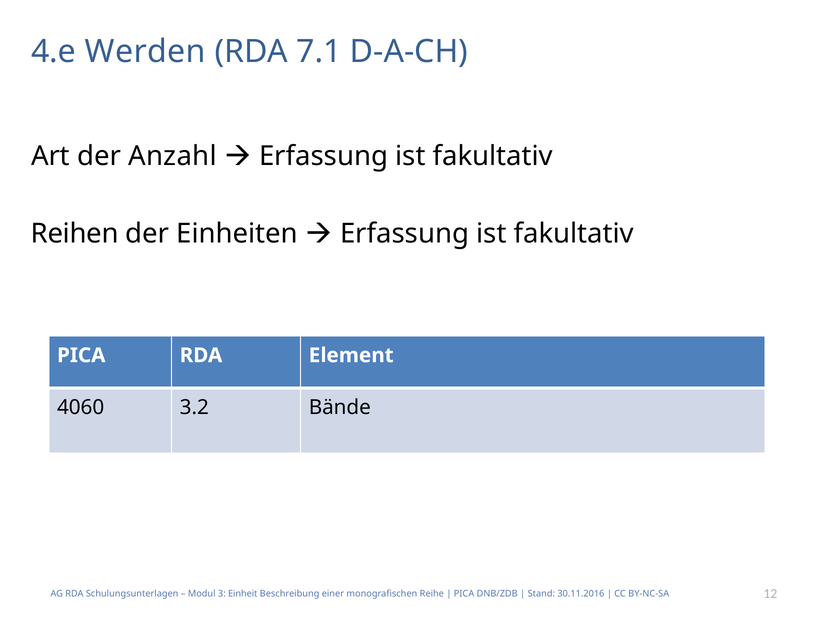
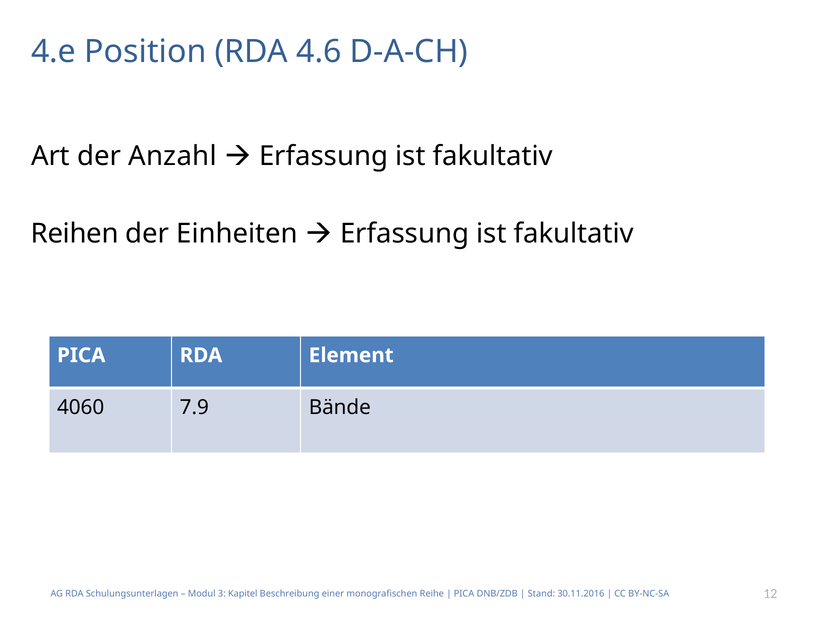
Werden: Werden -> Position
7.1: 7.1 -> 4.6
3.2: 3.2 -> 7.9
Einheit: Einheit -> Kapitel
